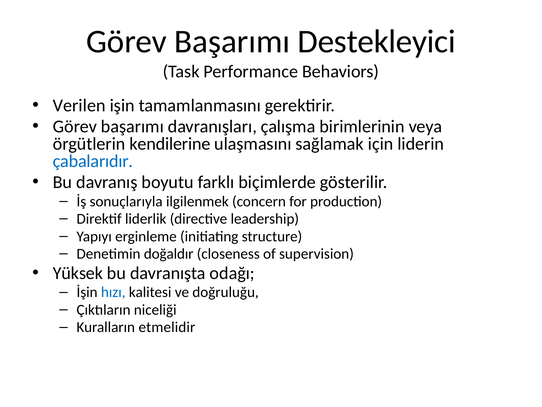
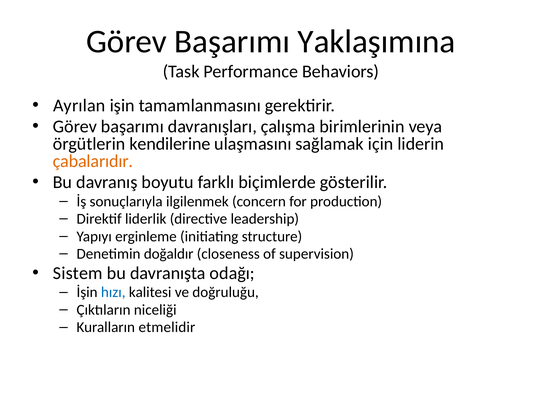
Destekleyici: Destekleyici -> Yaklaşımına
Verilen: Verilen -> Ayrılan
çabalarıdır colour: blue -> orange
Yüksek: Yüksek -> Sistem
